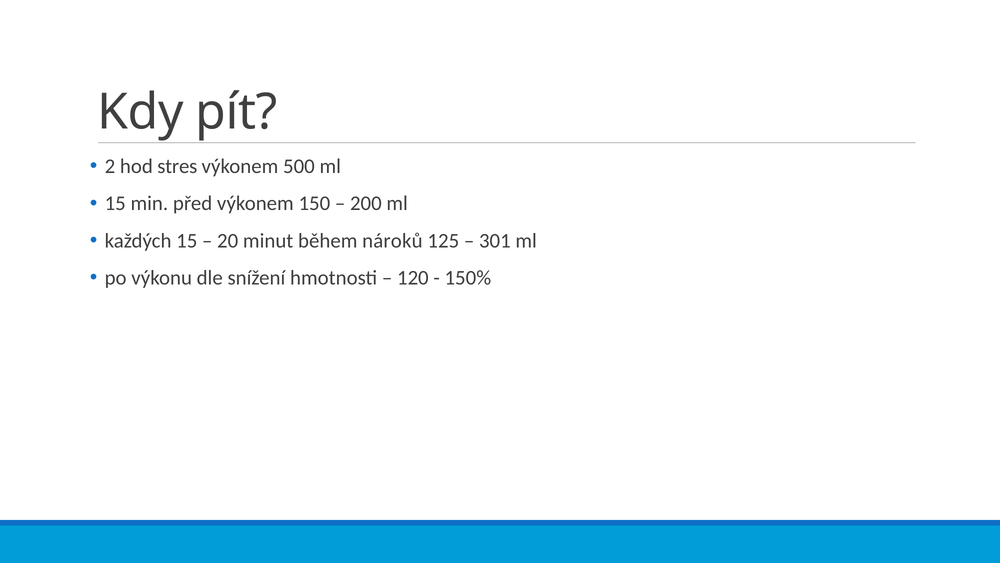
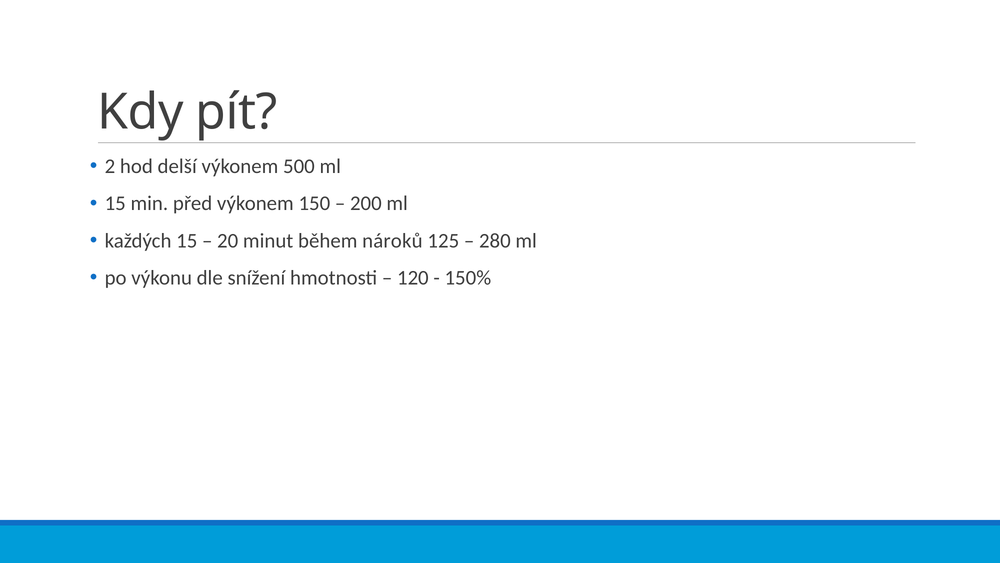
stres: stres -> delší
301: 301 -> 280
